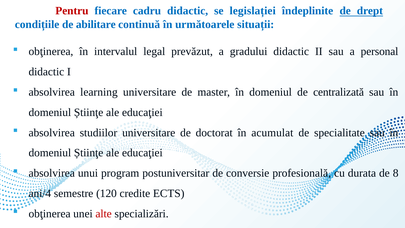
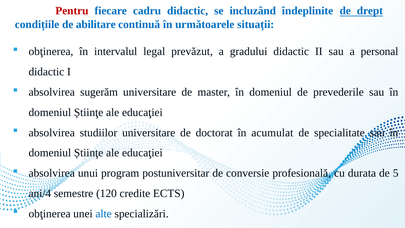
legislației: legislației -> incluzând
learning: learning -> sugerăm
centralizată: centralizată -> prevederile
8: 8 -> 5
alte colour: red -> blue
